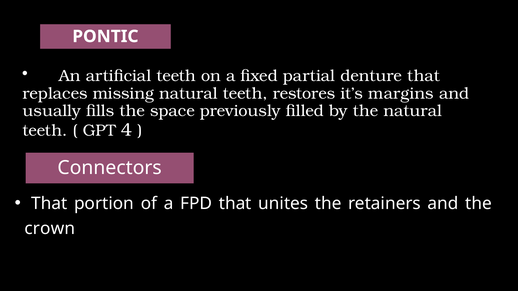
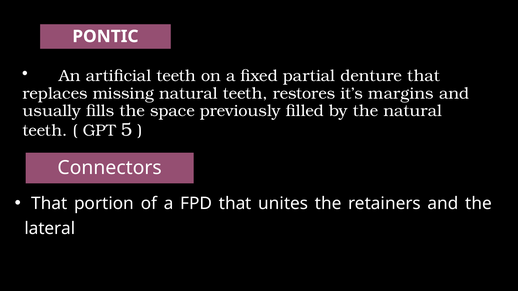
4: 4 -> 5
crown: crown -> lateral
